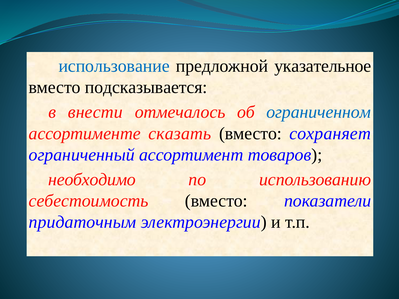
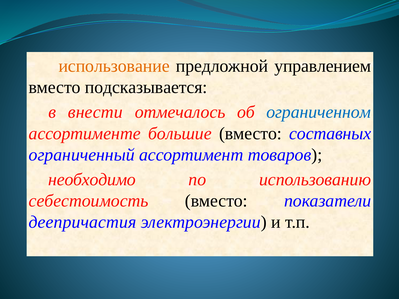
использование colour: blue -> orange
указательное: указательное -> управлением
сказать: сказать -> большие
сохраняет: сохраняет -> составных
придаточным: придаточным -> деепричастия
